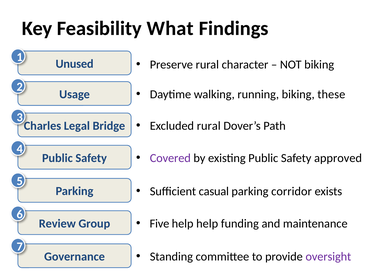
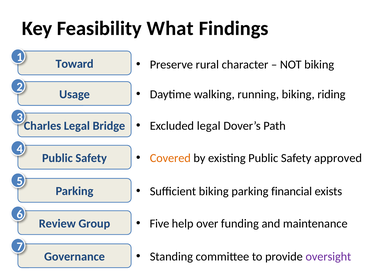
Unused: Unused -> Toward
these: these -> riding
Excluded rural: rural -> legal
Covered colour: purple -> orange
Sufficient casual: casual -> biking
corridor: corridor -> financial
help help: help -> over
